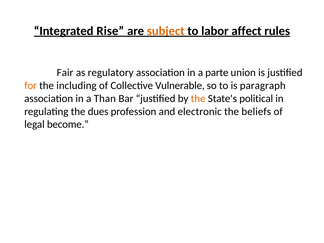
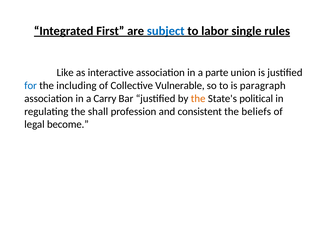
Rise: Rise -> First
subject colour: orange -> blue
affect: affect -> single
Fair: Fair -> Like
regulatory: regulatory -> interactive
for colour: orange -> blue
Than: Than -> Carry
dues: dues -> shall
electronic: electronic -> consistent
